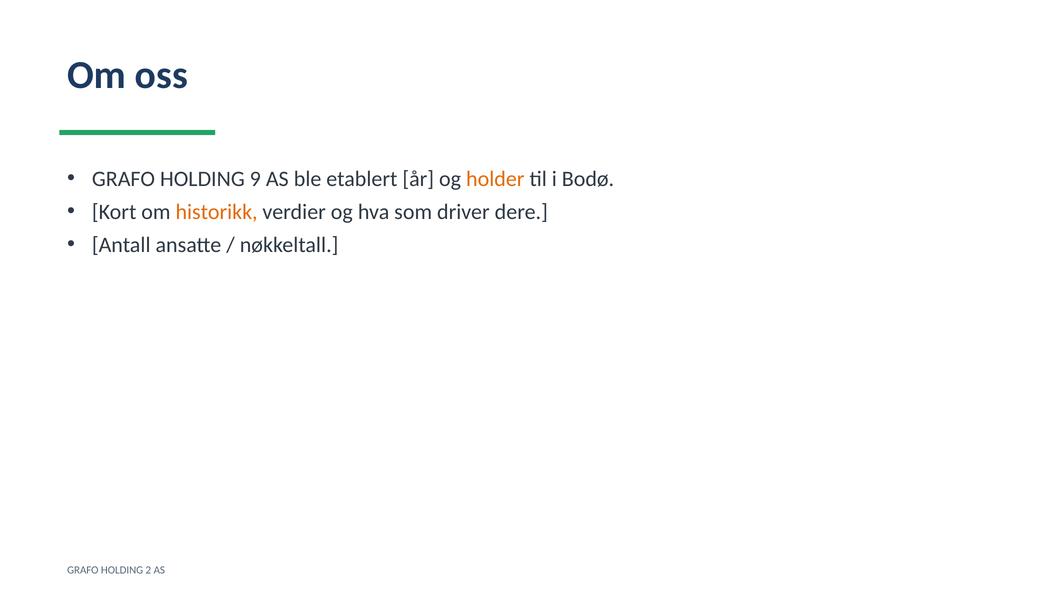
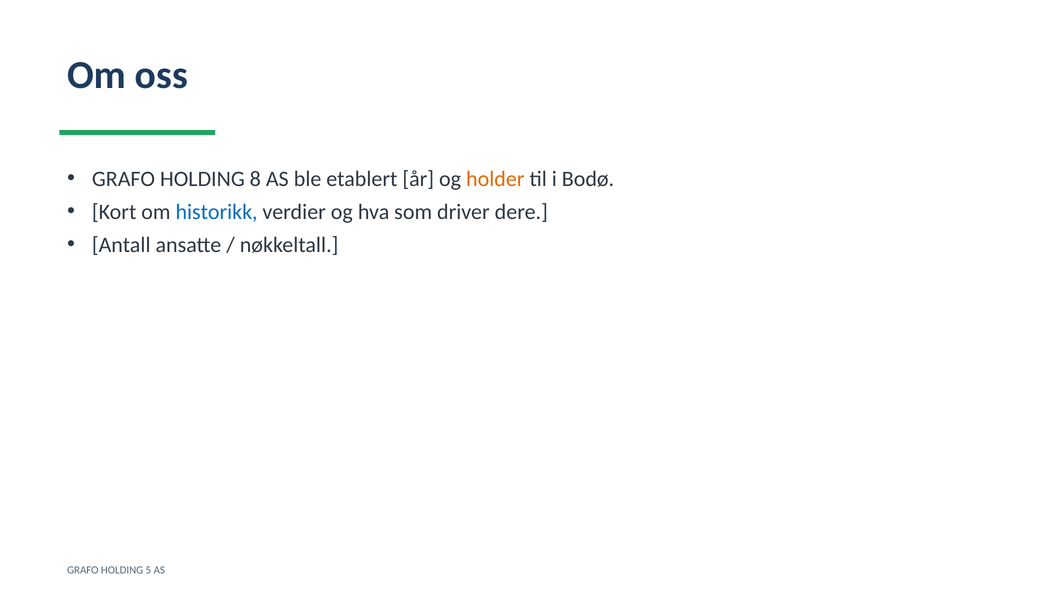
9: 9 -> 8
historikk colour: orange -> blue
2: 2 -> 5
